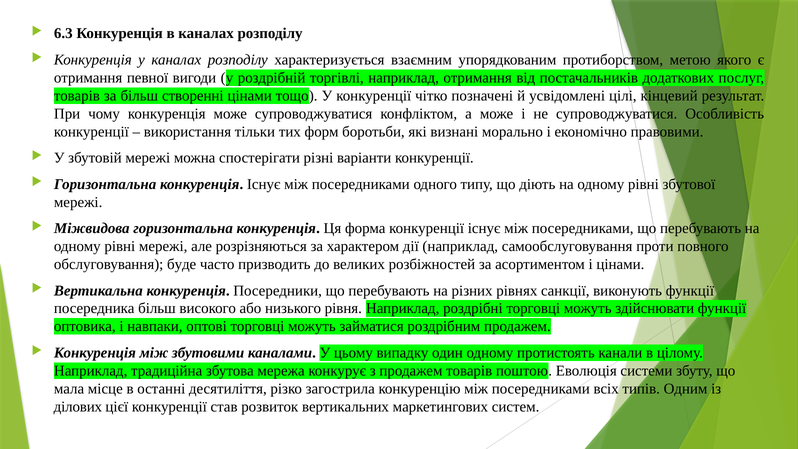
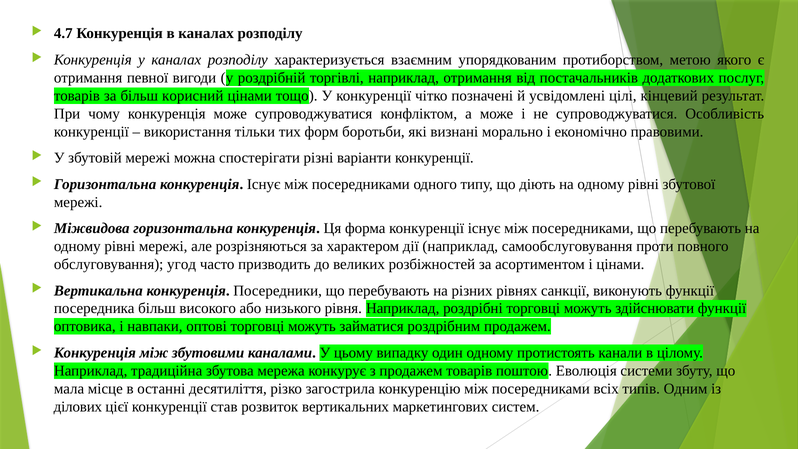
6.3: 6.3 -> 4.7
створенні: створенні -> корисний
буде: буде -> угод
